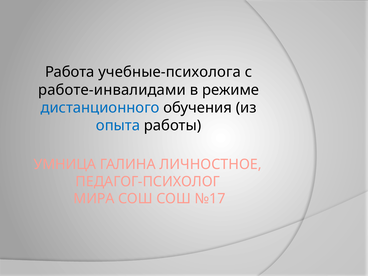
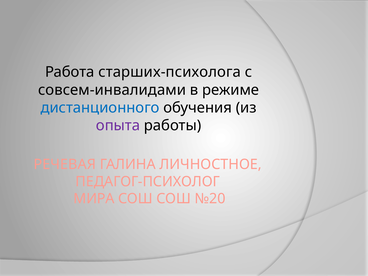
учебные-психолога: учебные-психолога -> старших-психолога
работе-инвалидами: работе-инвалидами -> совсем-инвалидами
опыта colour: blue -> purple
УМНИЦА: УМНИЦА -> РЕЧЕВАЯ
№17: №17 -> №20
